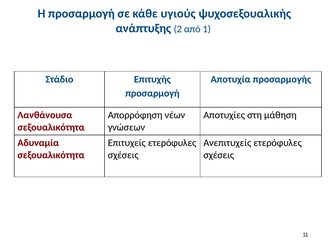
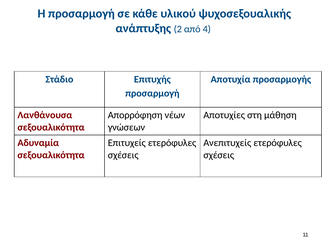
υγιούς: υγιούς -> υλικού
1: 1 -> 4
